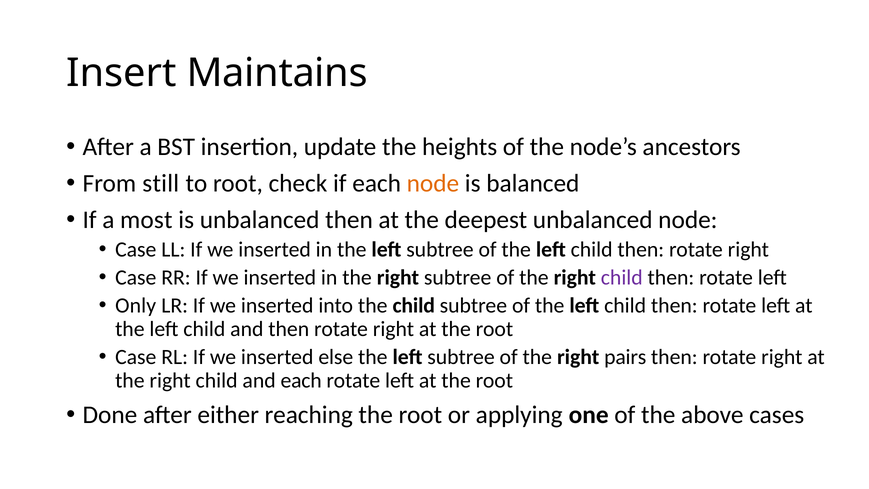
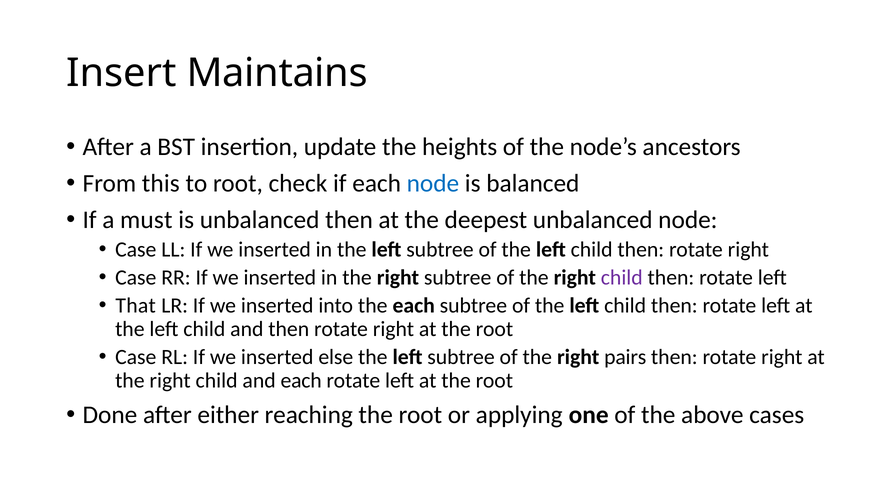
still: still -> this
node at (433, 183) colour: orange -> blue
most: most -> must
Only: Only -> That
the child: child -> each
